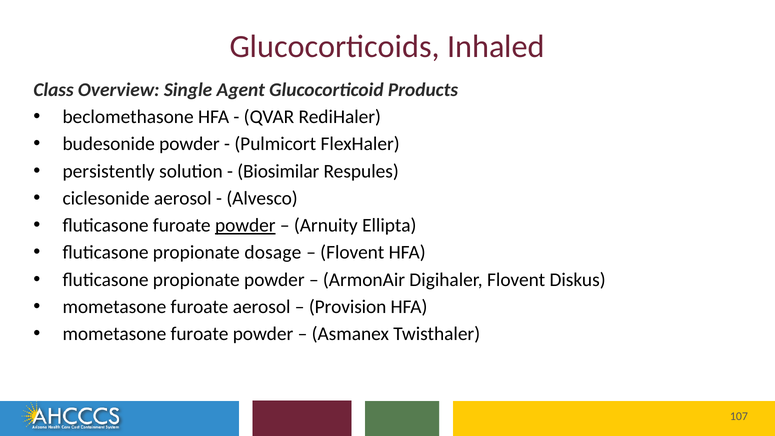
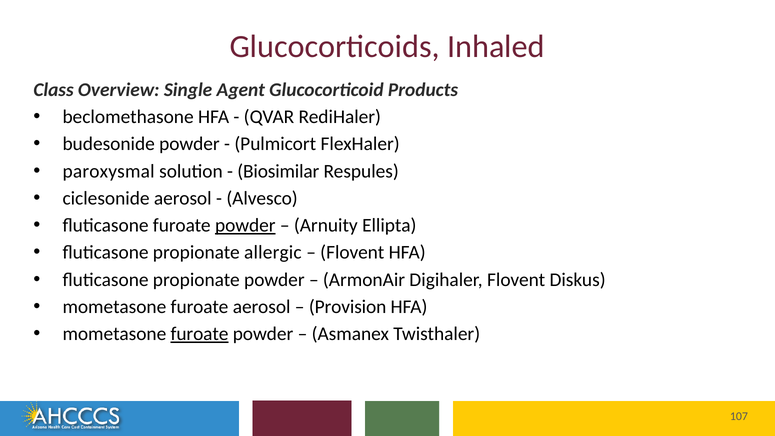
persistently: persistently -> paroxysmal
dosage: dosage -> allergic
furoate at (200, 334) underline: none -> present
